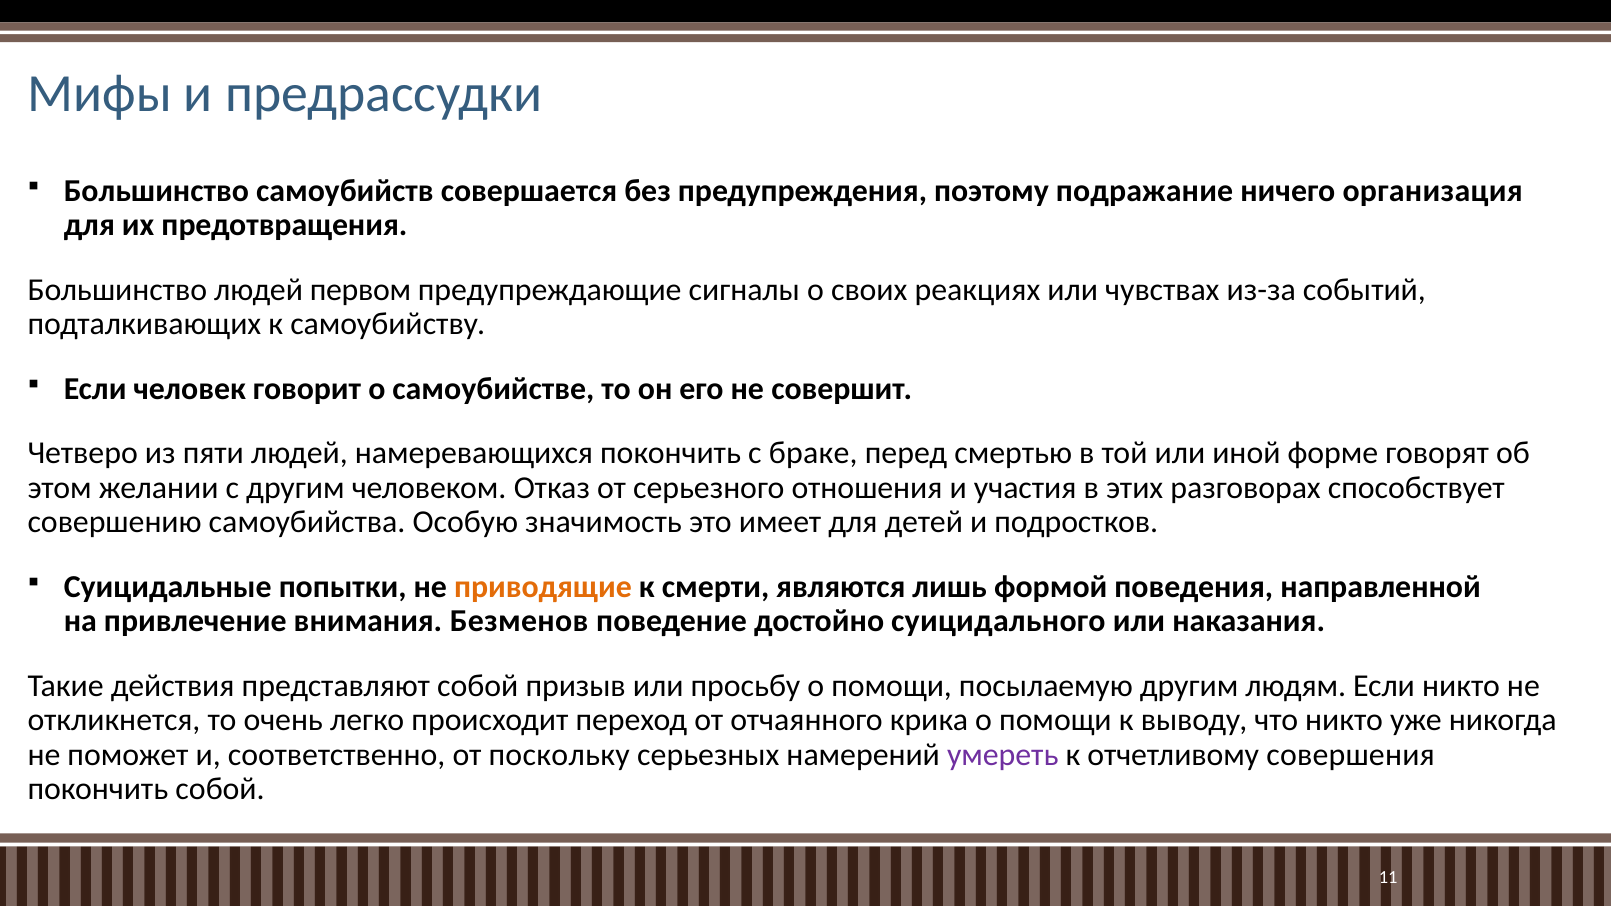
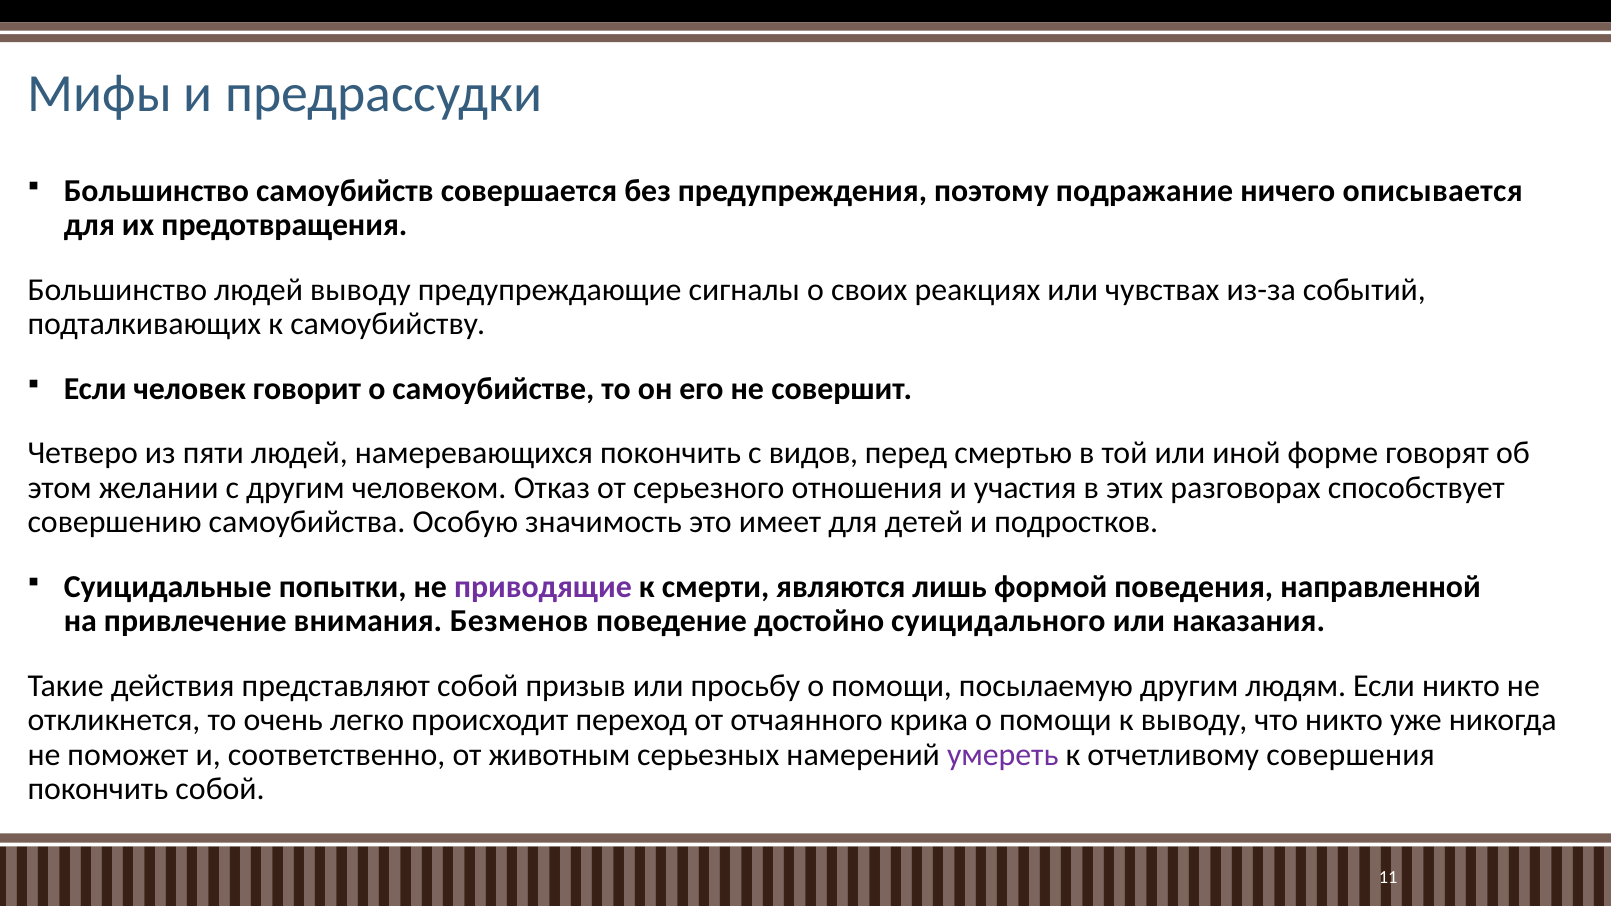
организация: организация -> описывается
людей первом: первом -> выводу
браке: браке -> видов
приводящие colour: orange -> purple
поскольку: поскольку -> животным
